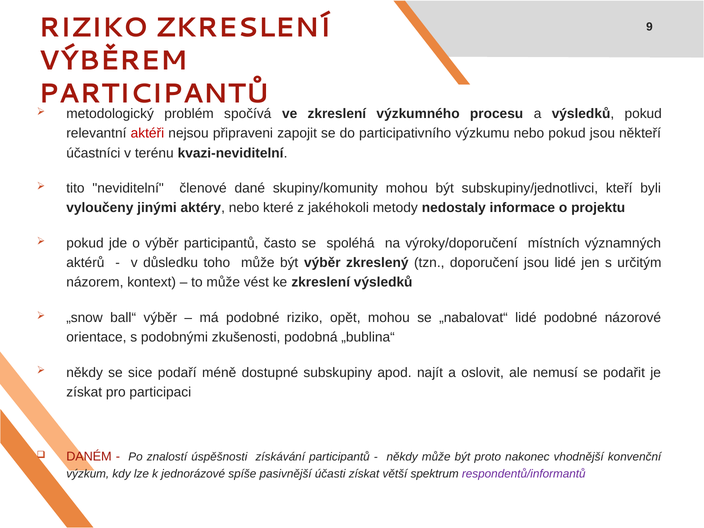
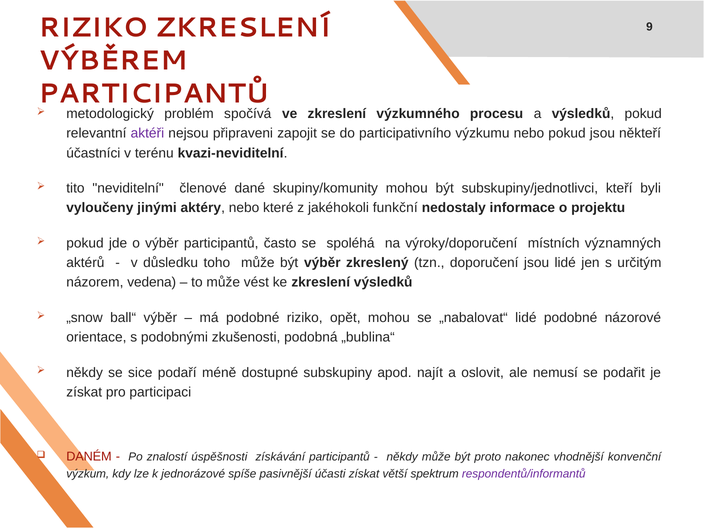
aktéři colour: red -> purple
metody: metody -> funkční
kontext: kontext -> vedena
